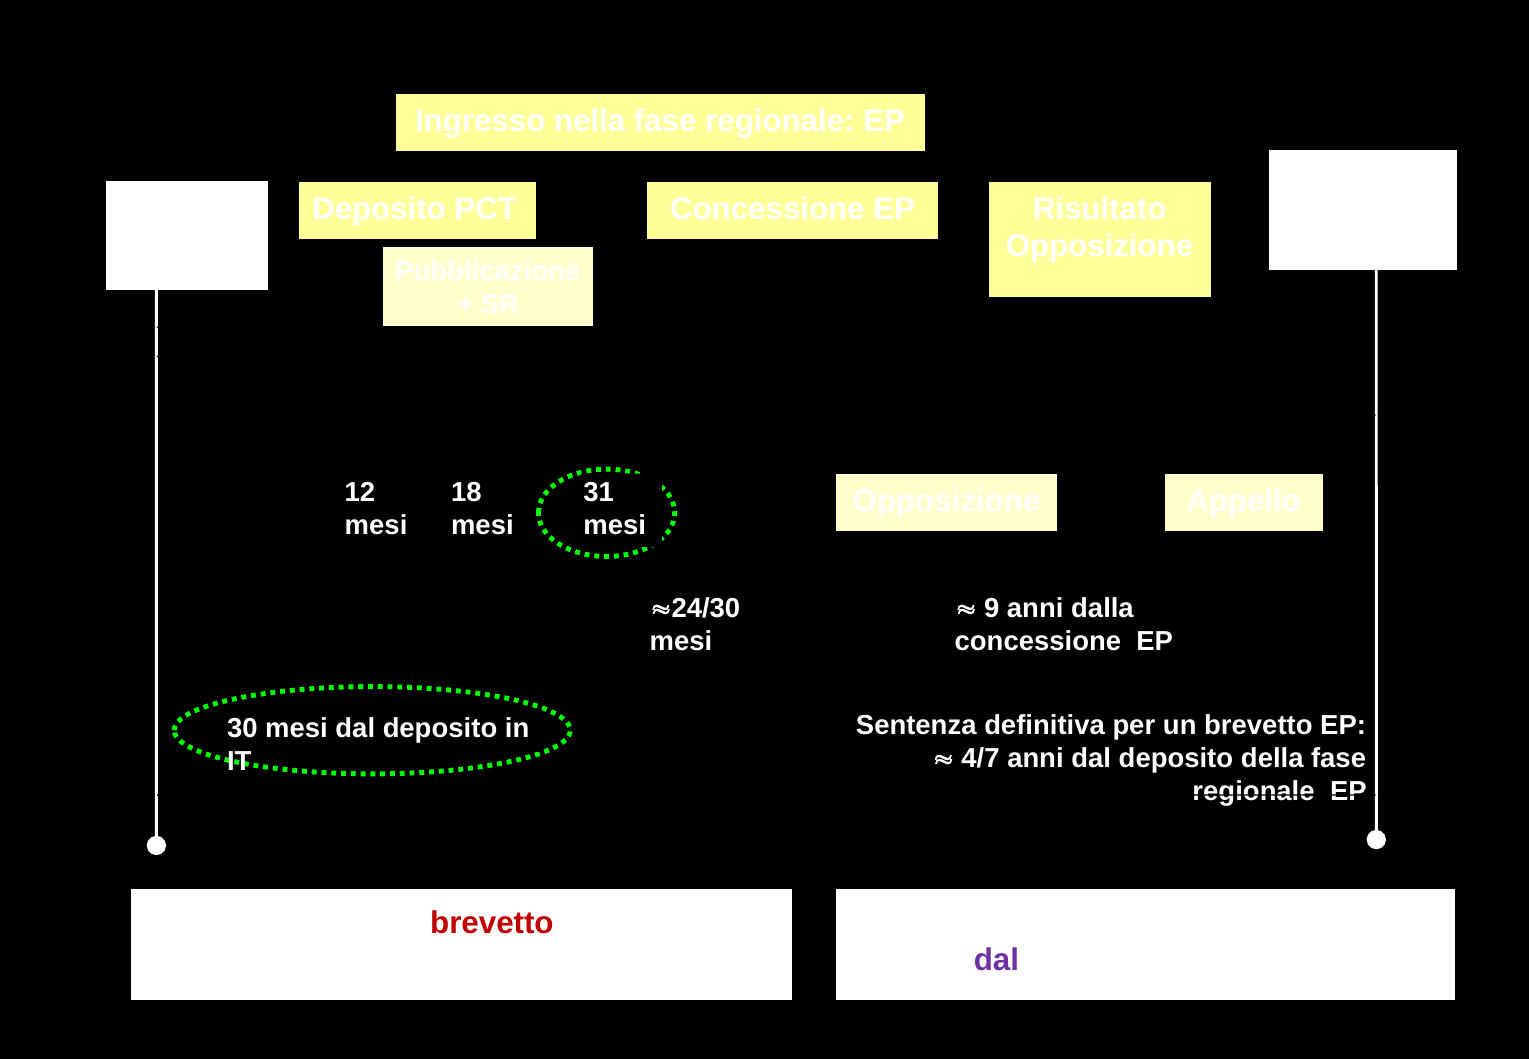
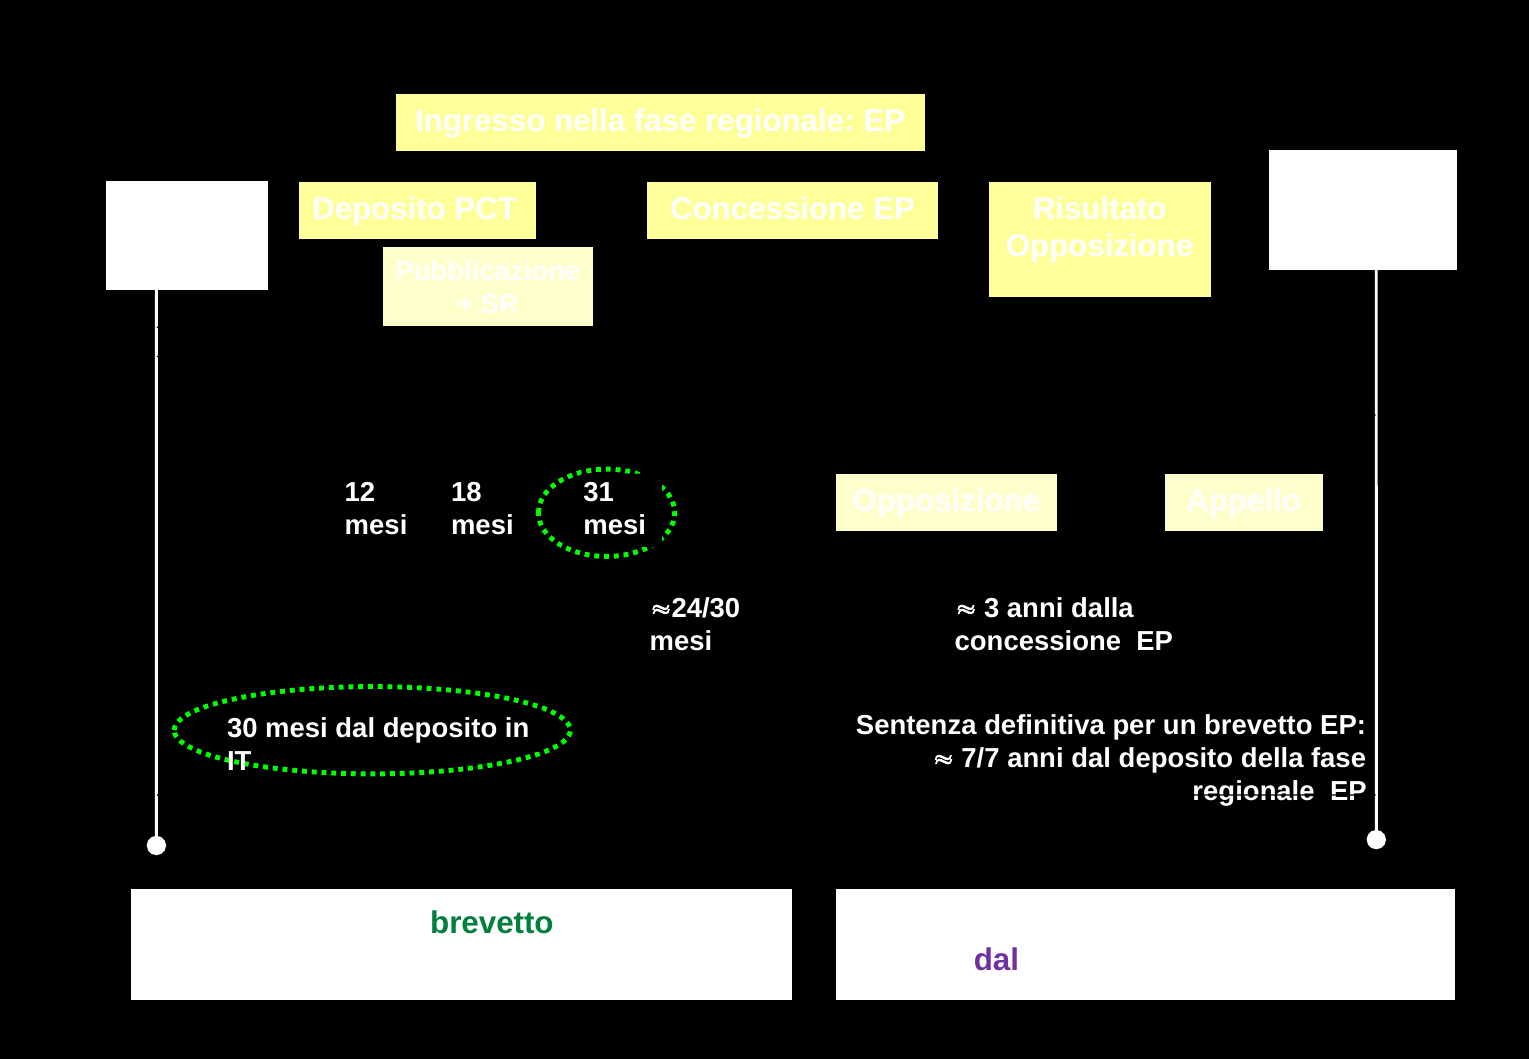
9: 9 -> 3
4/7: 4/7 -> 7/7
brevetto at (492, 923) colour: red -> green
